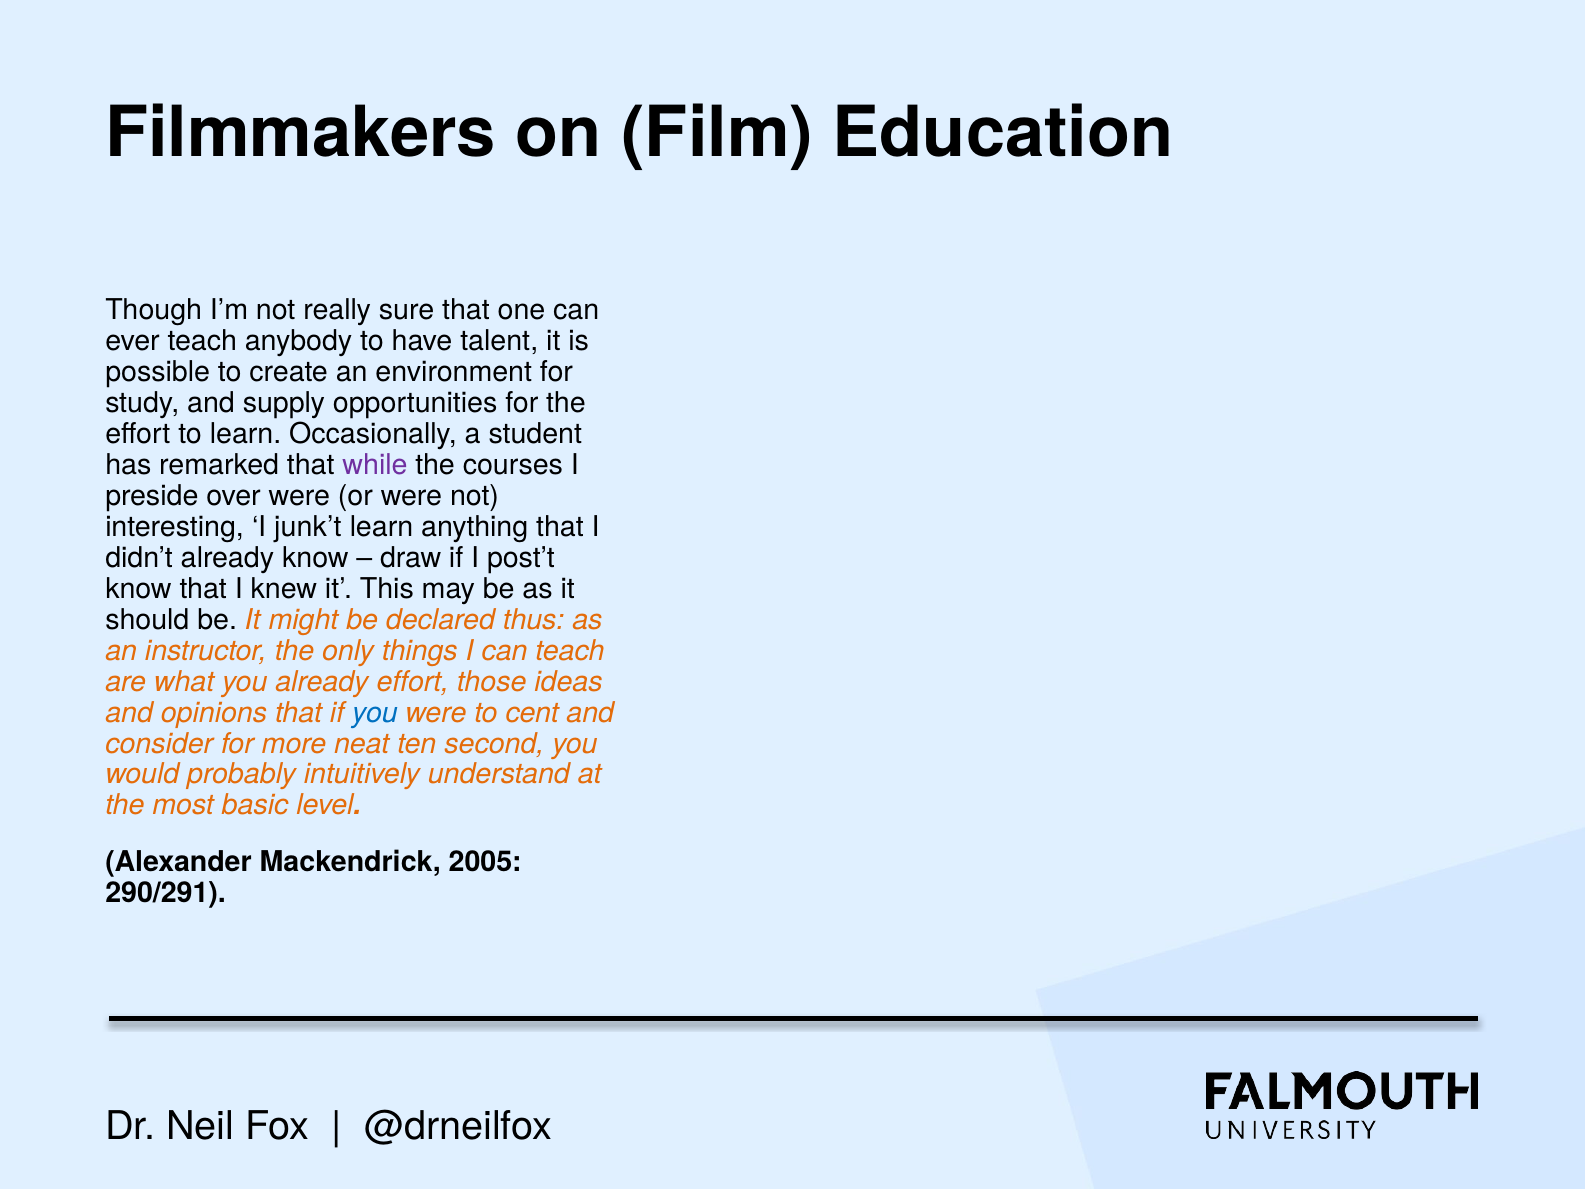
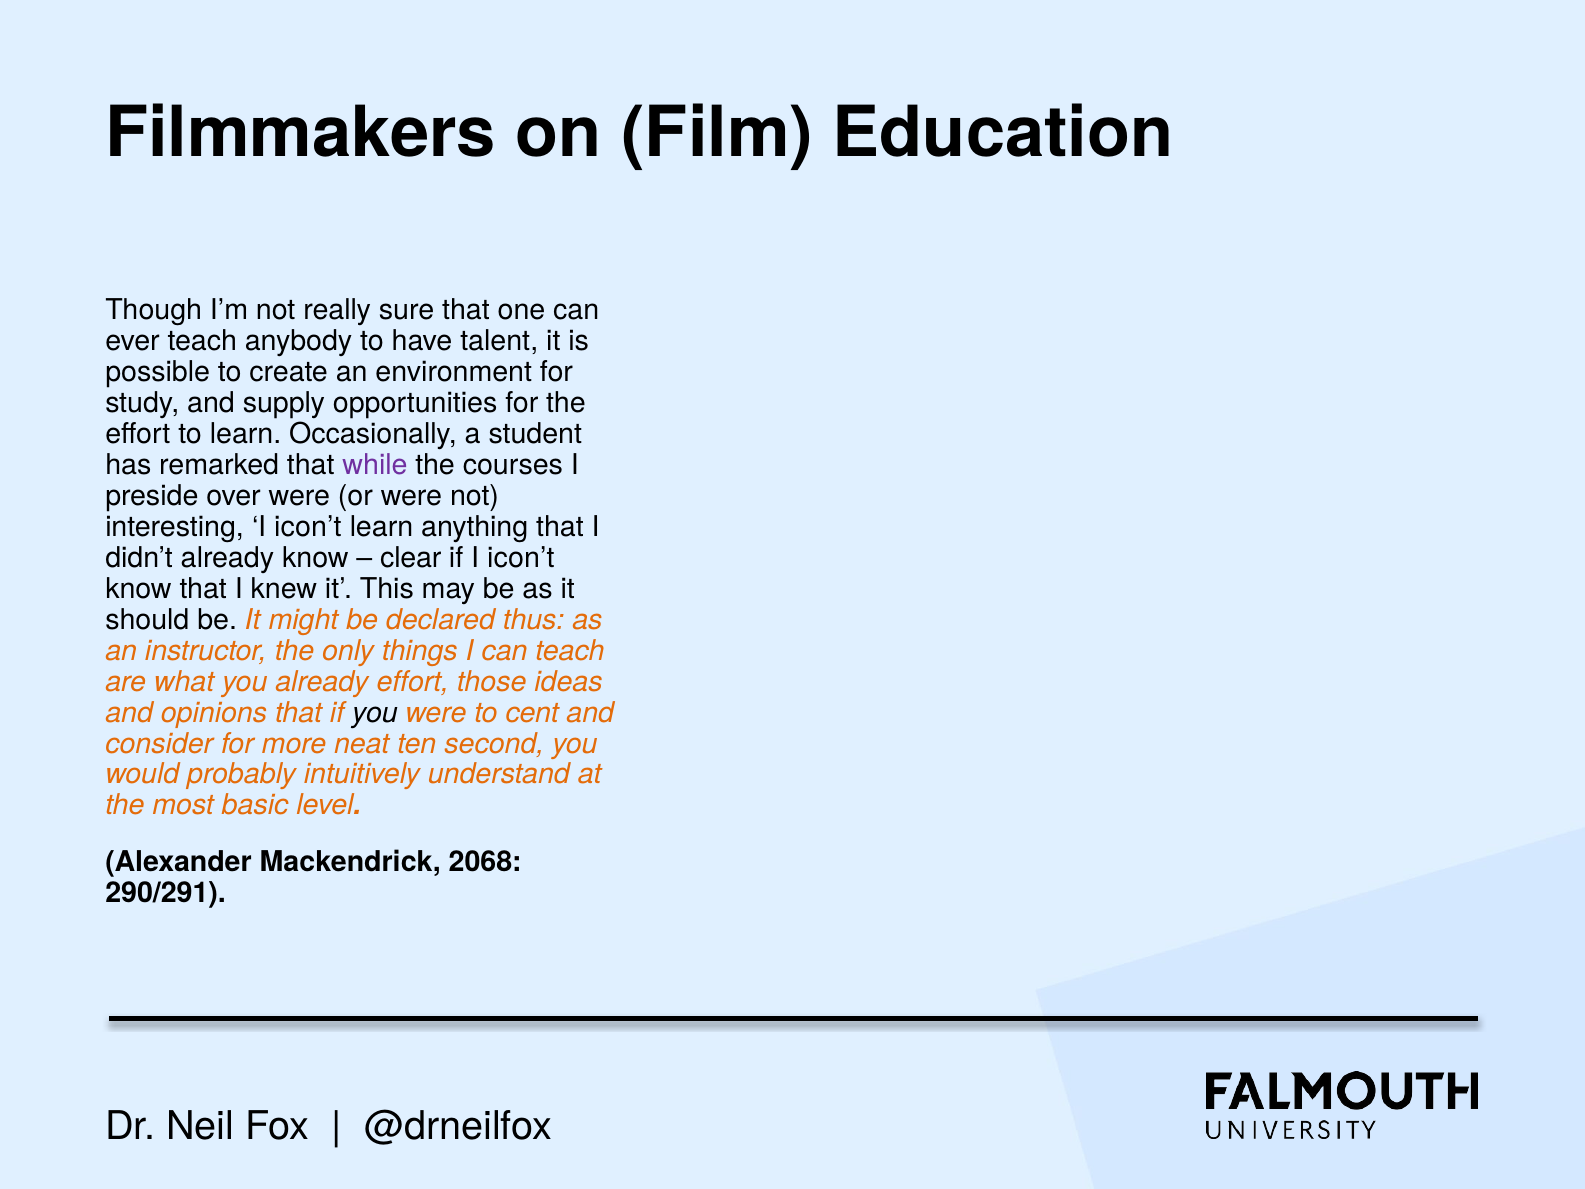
interesting I junk’t: junk’t -> icon’t
draw: draw -> clear
if I post’t: post’t -> icon’t
you at (375, 712) colour: blue -> black
2005: 2005 -> 2068
